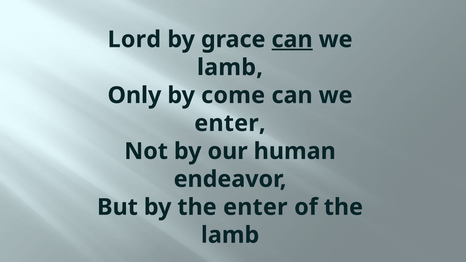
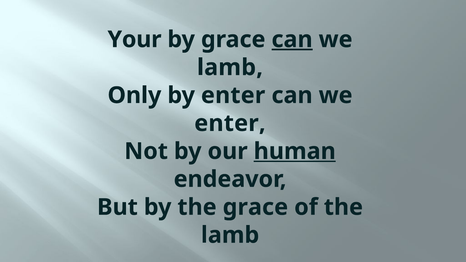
Lord: Lord -> Your
by come: come -> enter
human underline: none -> present
the enter: enter -> grace
